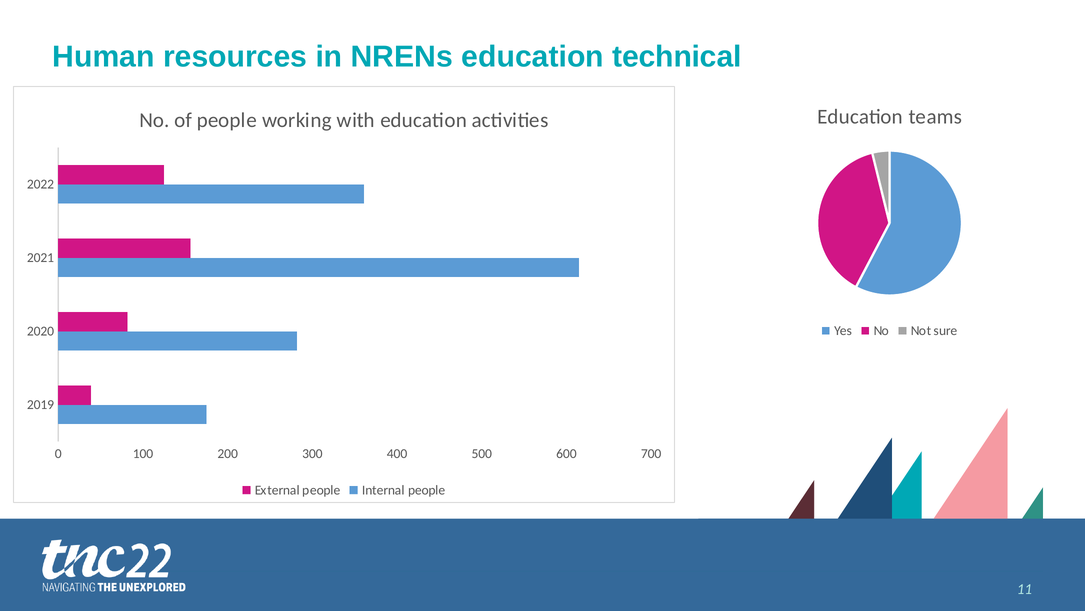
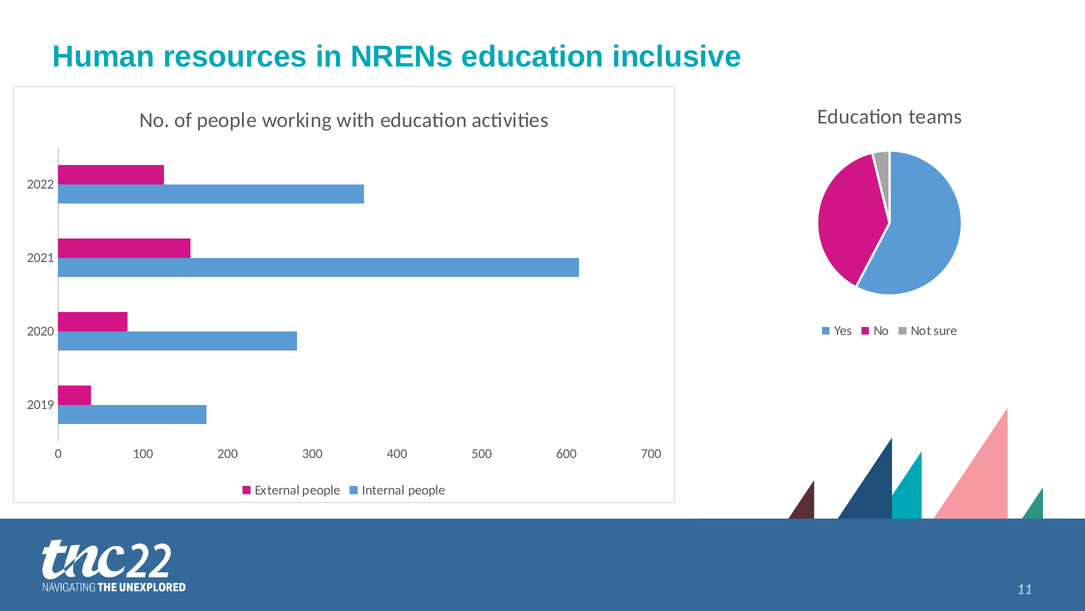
technical: technical -> inclusive
